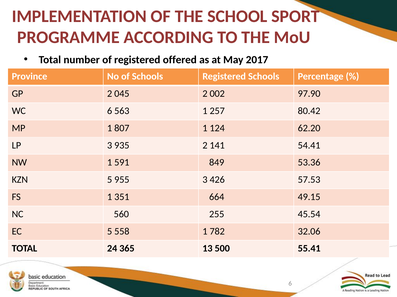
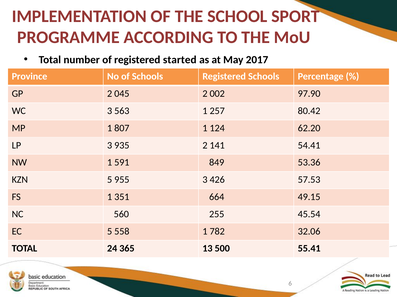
offered: offered -> started
WC 6: 6 -> 3
